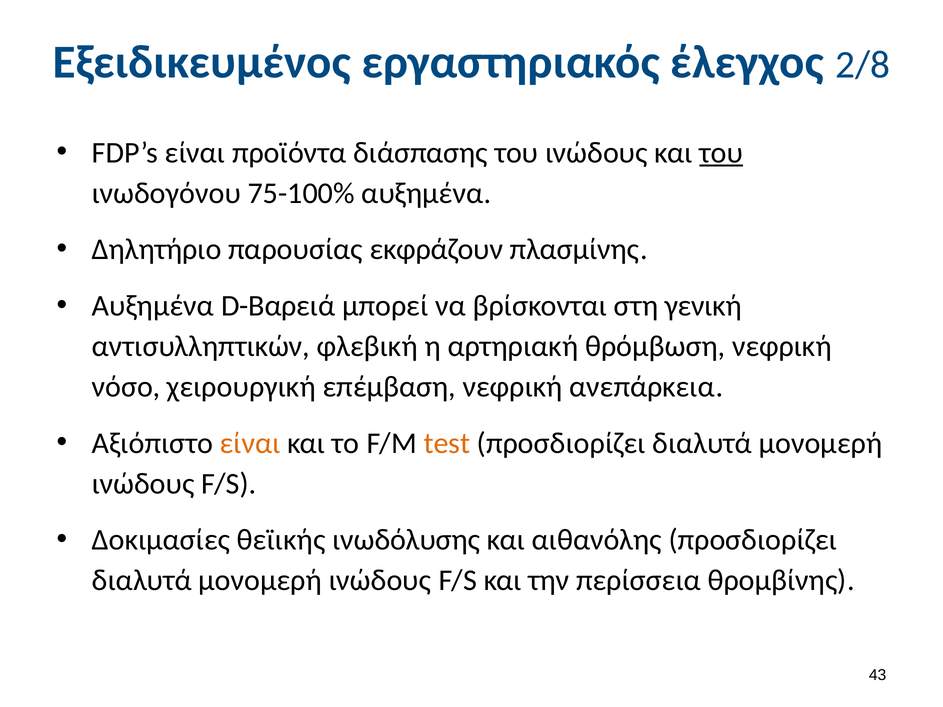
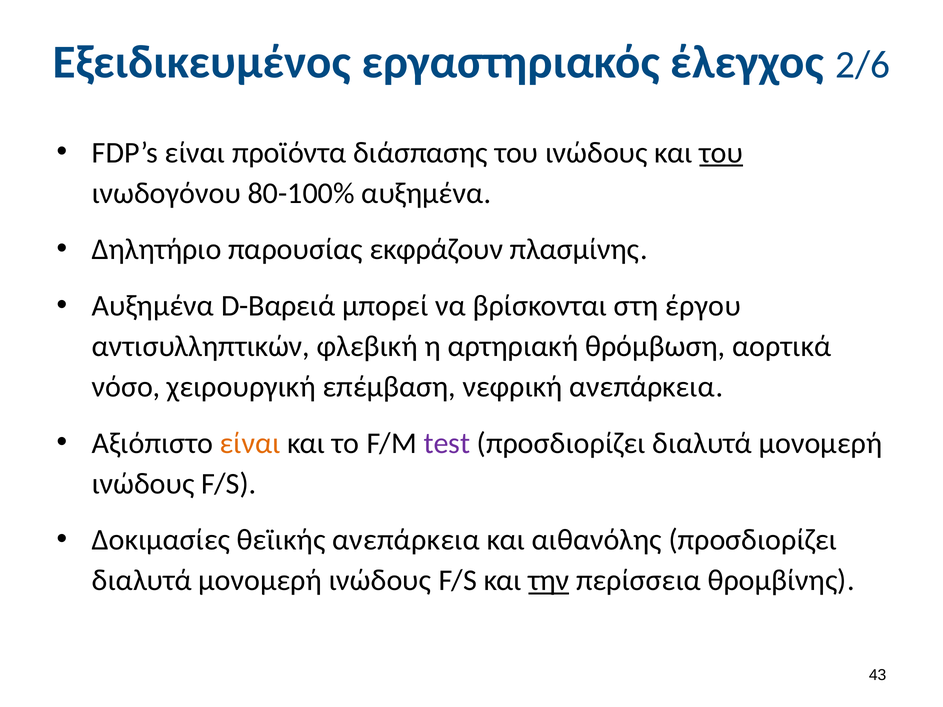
2/8: 2/8 -> 2/6
75-100%: 75-100% -> 80-100%
γενική: γενική -> έργου
θρόμβωση νεφρική: νεφρική -> αορτικά
test colour: orange -> purple
θεϊικής ινωδόλυσης: ινωδόλυσης -> ανεπάρκεια
την underline: none -> present
